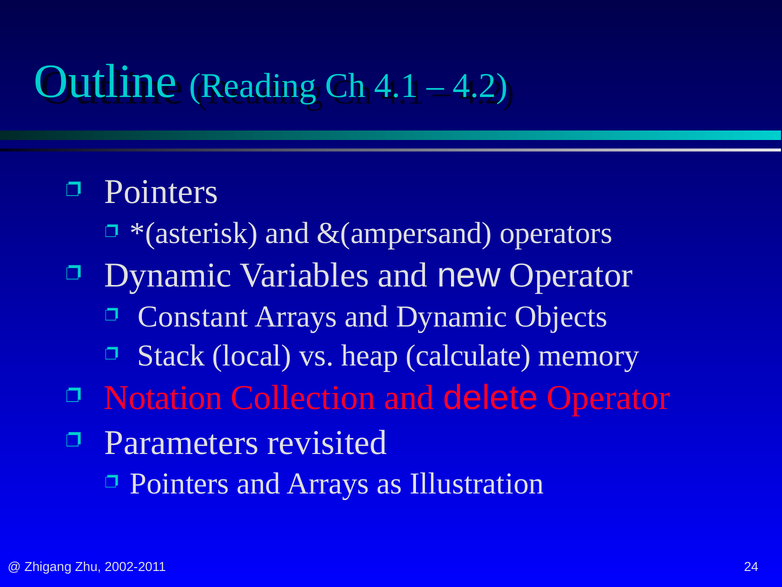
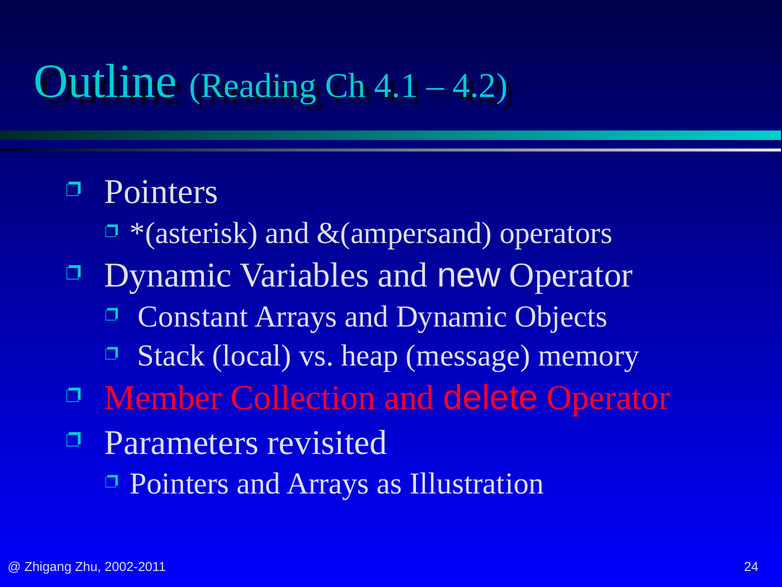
calculate: calculate -> message
Notation: Notation -> Member
